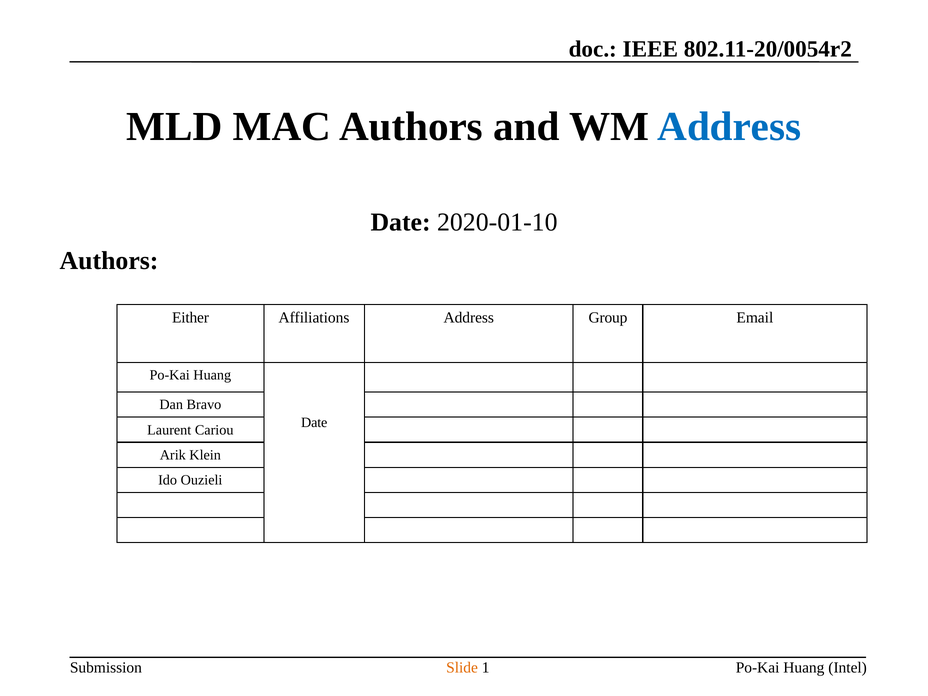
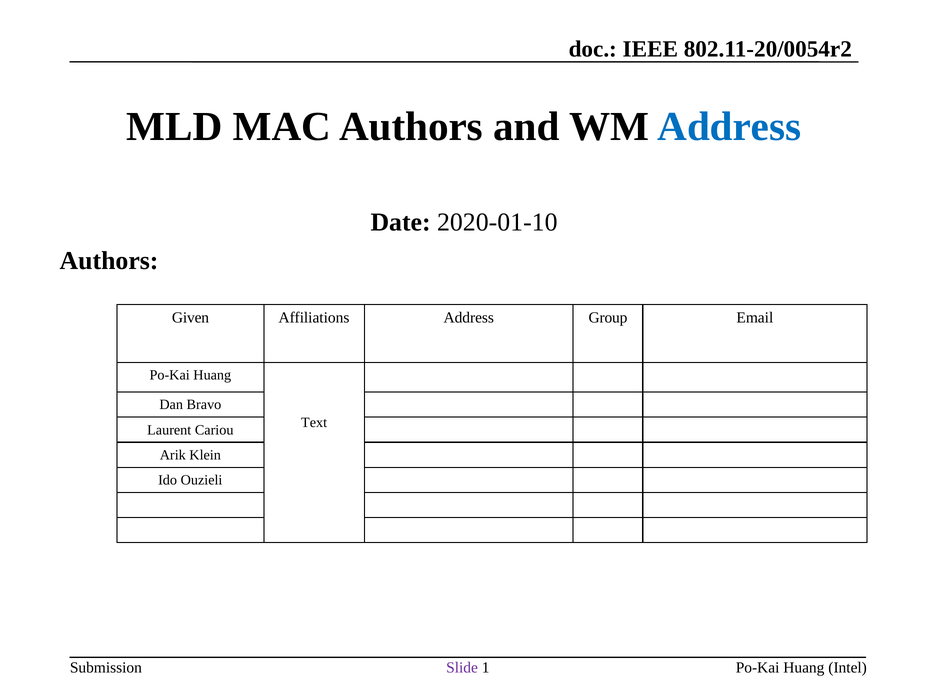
Either: Either -> Given
Date at (314, 423): Date -> Text
Slide colour: orange -> purple
